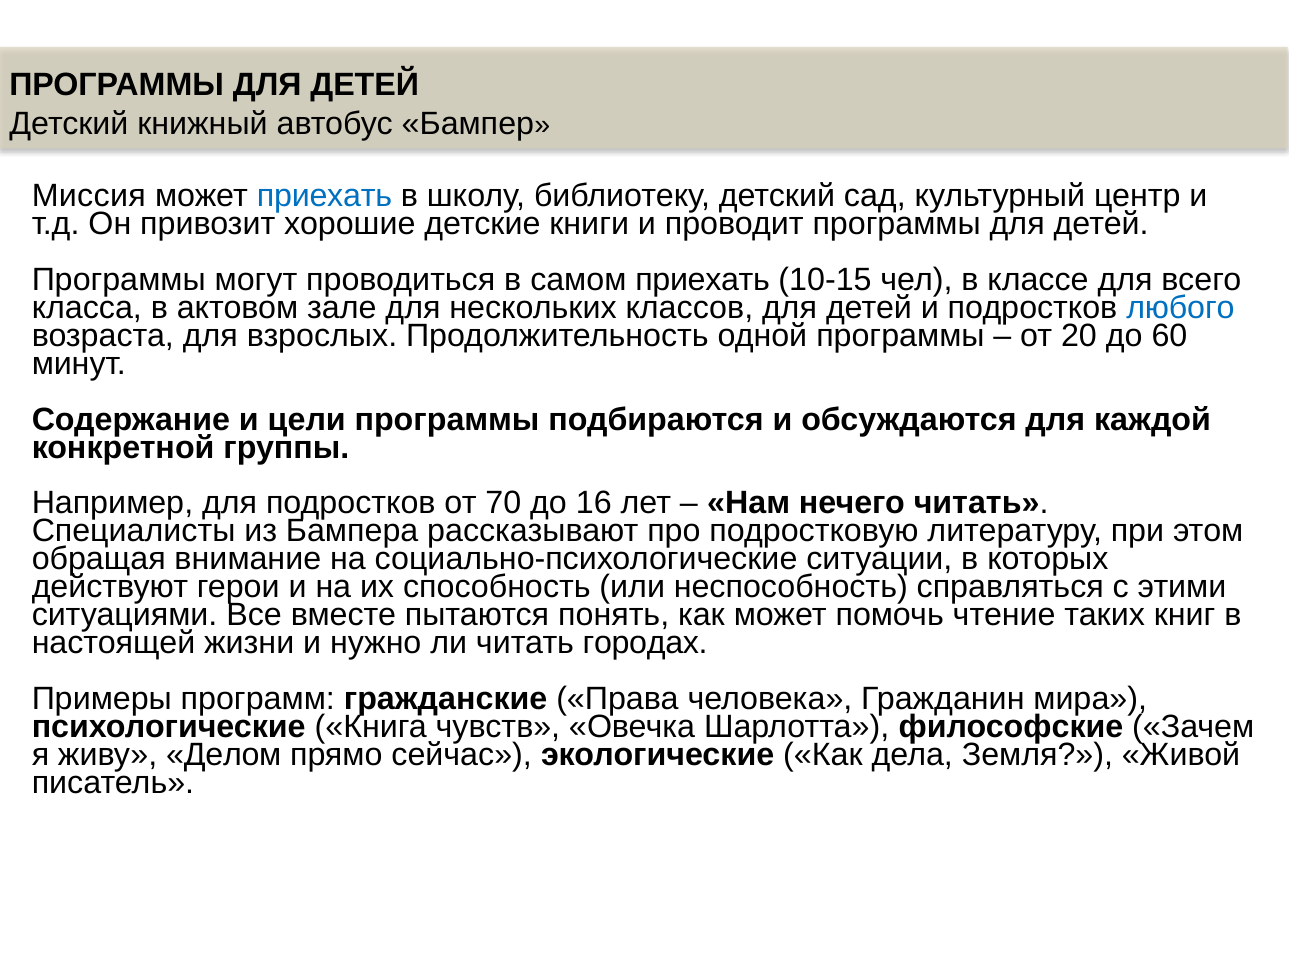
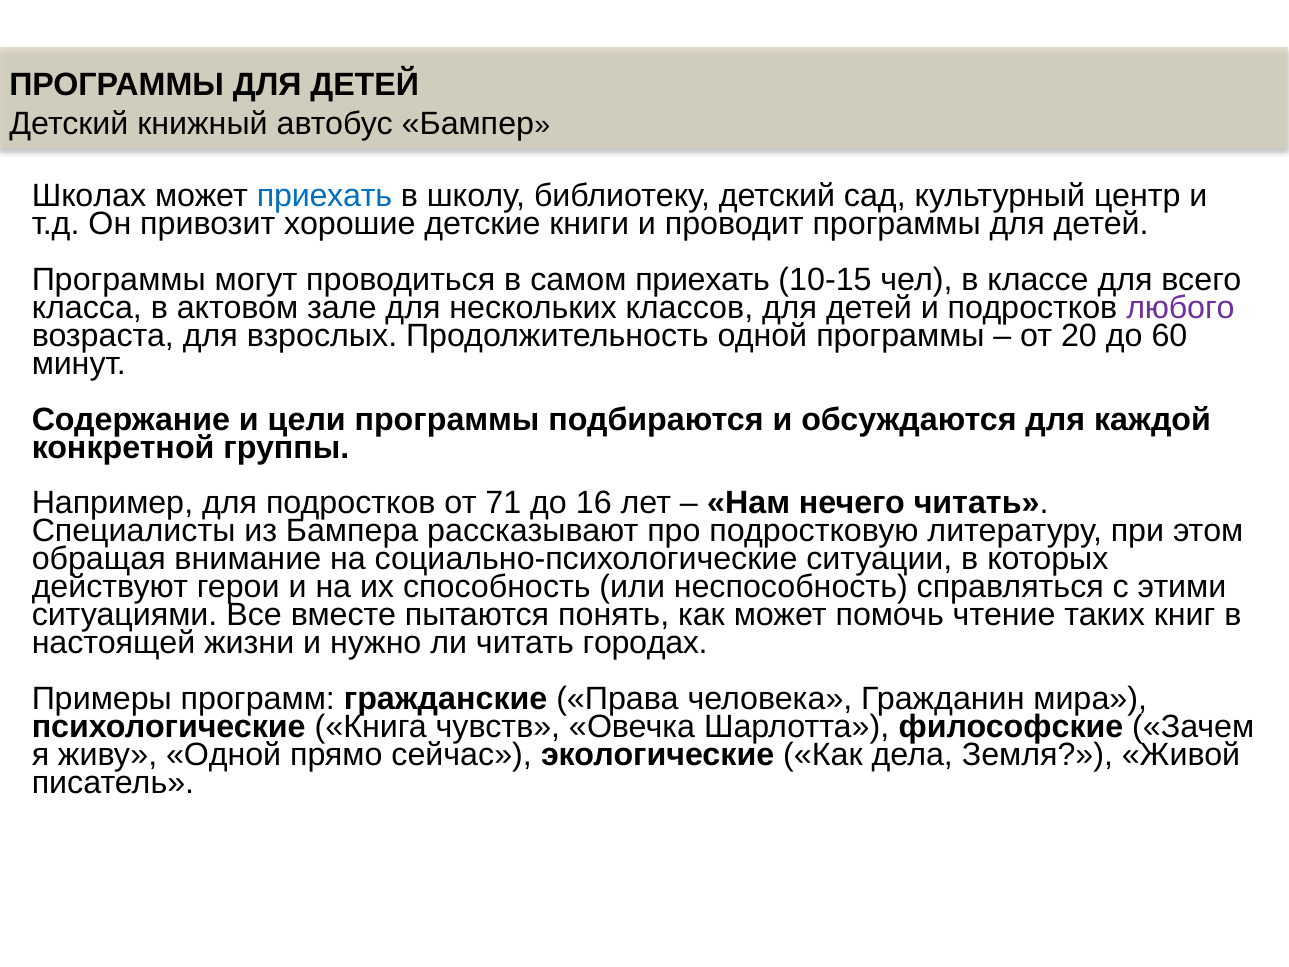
Миссия: Миссия -> Школах
любого colour: blue -> purple
70: 70 -> 71
живу Делом: Делом -> Одной
